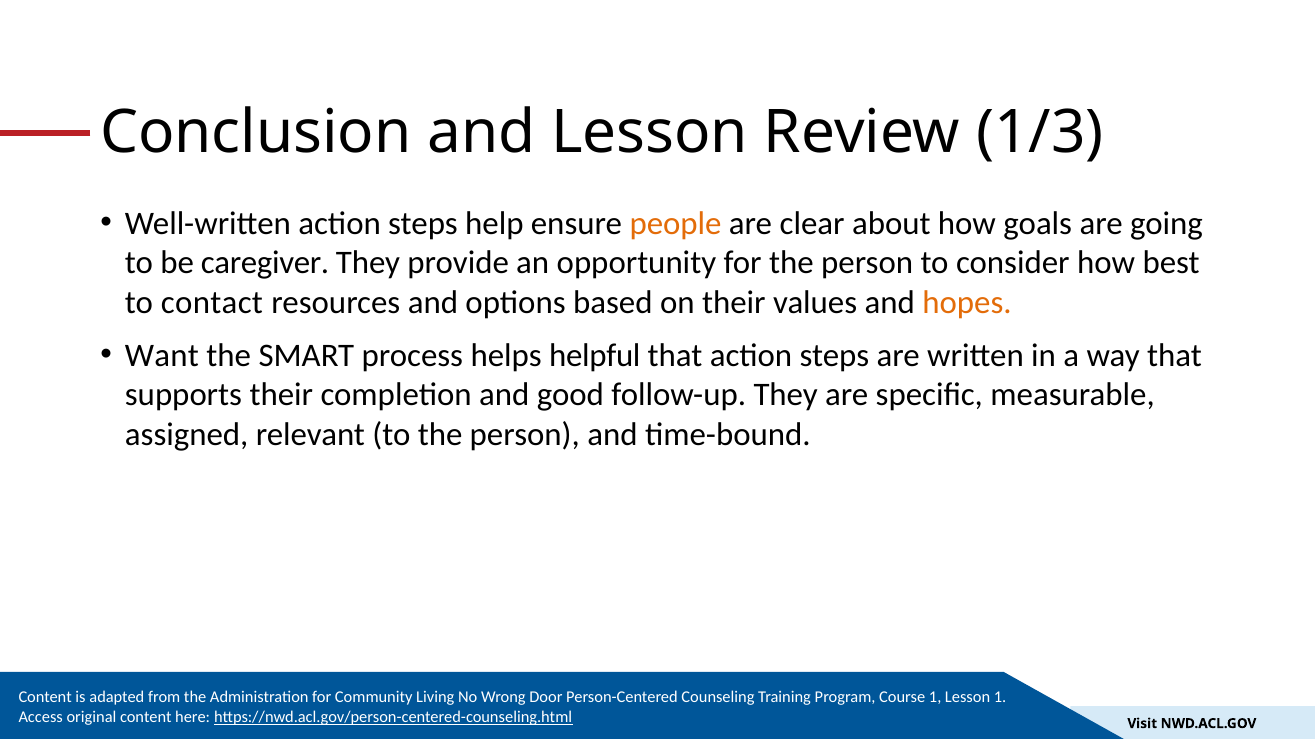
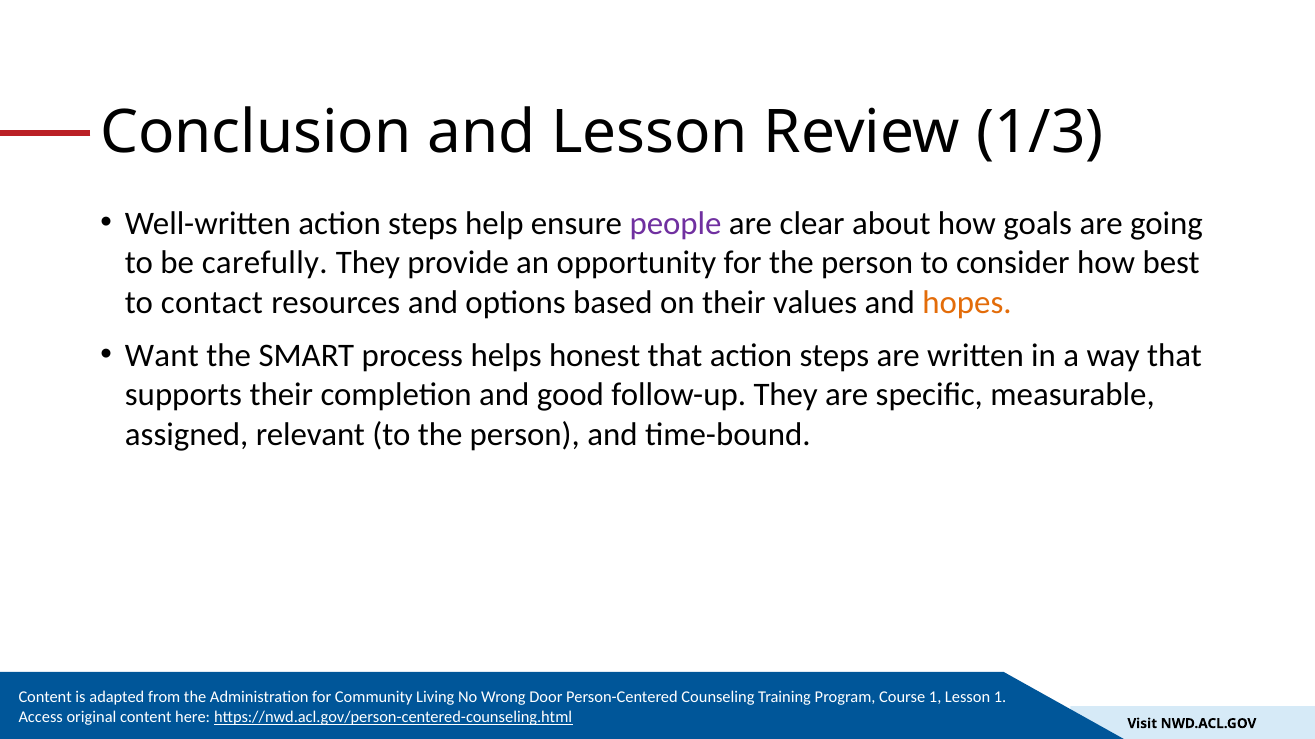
people colour: orange -> purple
caregiver: caregiver -> carefully
helpful: helpful -> honest
